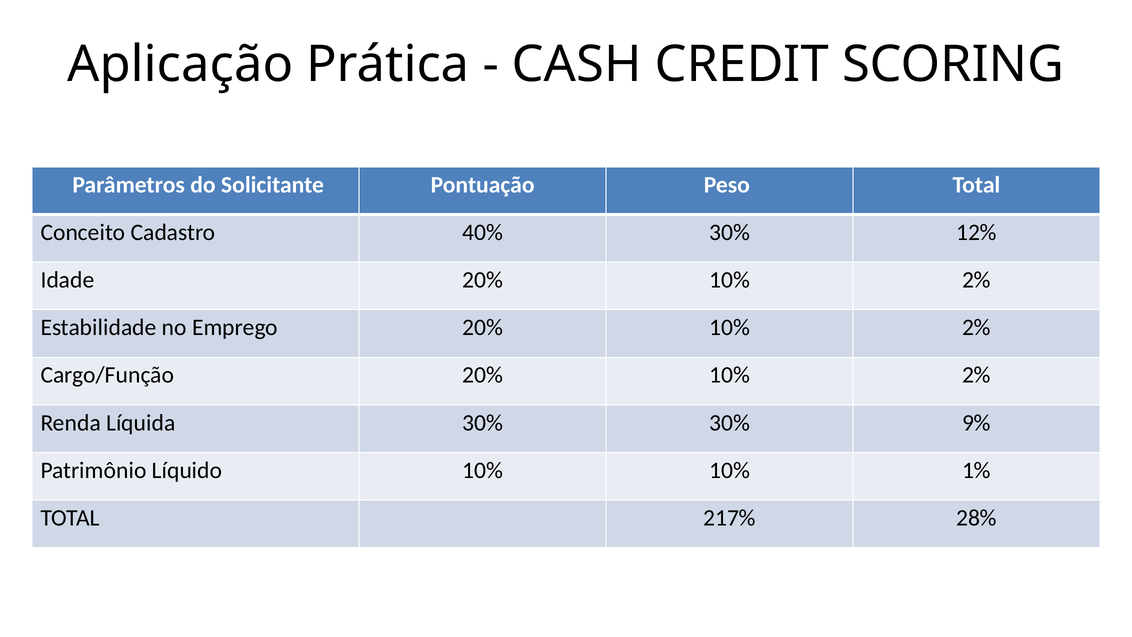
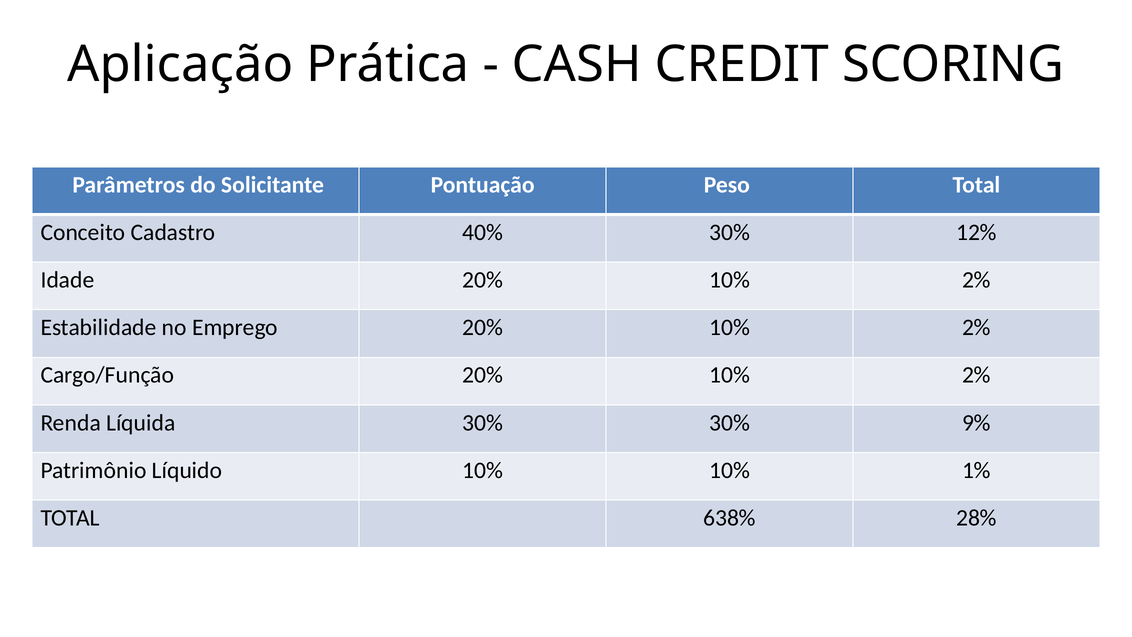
217%: 217% -> 638%
